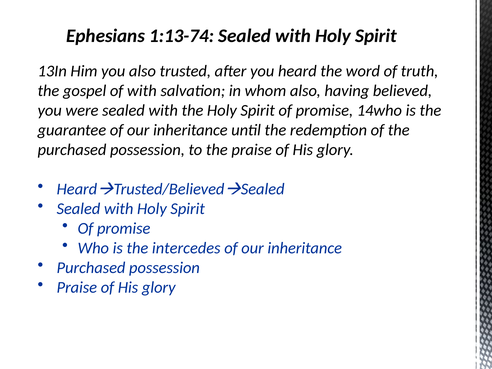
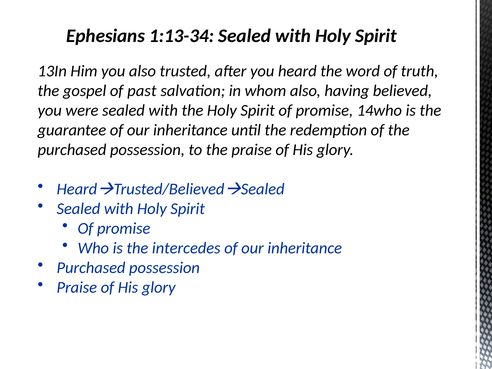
1:13-74: 1:13-74 -> 1:13-34
of with: with -> past
